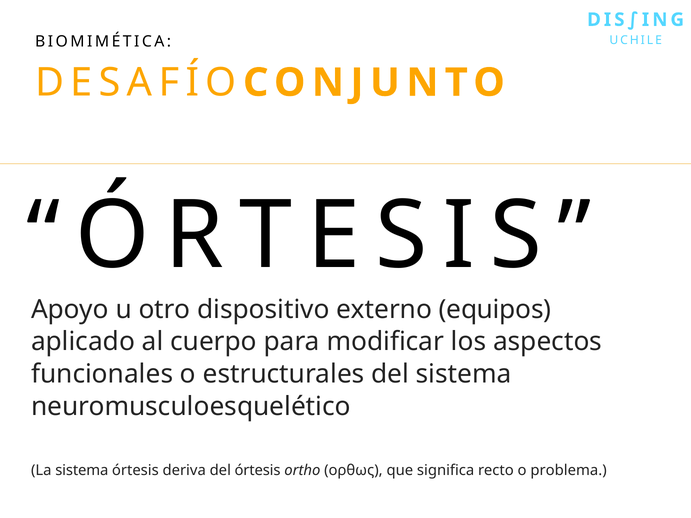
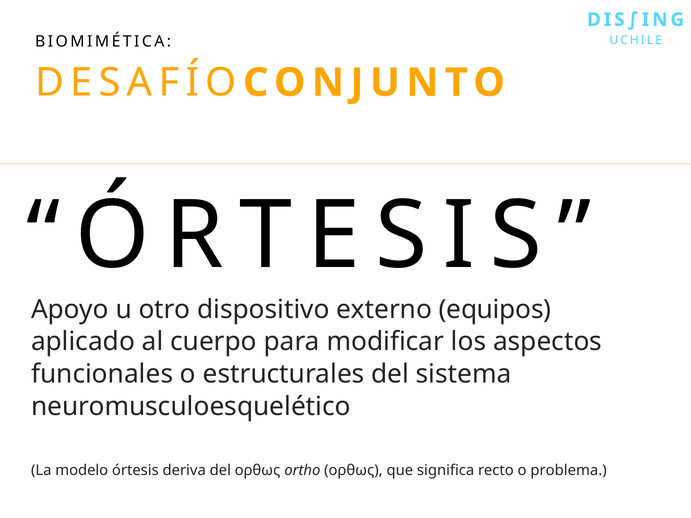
La sistema: sistema -> modelo
del órtesis: órtesis -> ορθως
